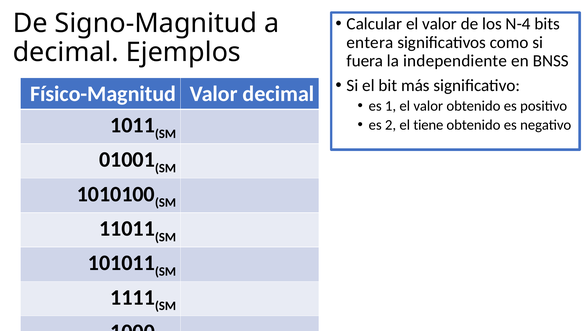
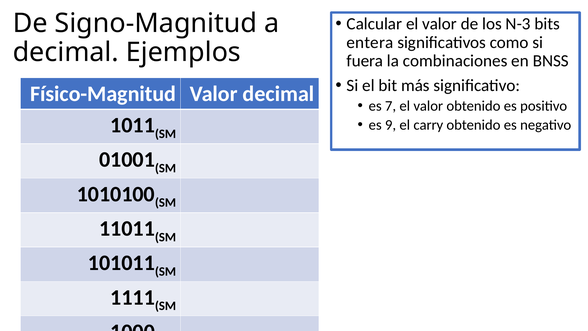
N-4: N-4 -> N-3
independiente: independiente -> combinaciones
1: 1 -> 7
2: 2 -> 9
tiene: tiene -> carry
